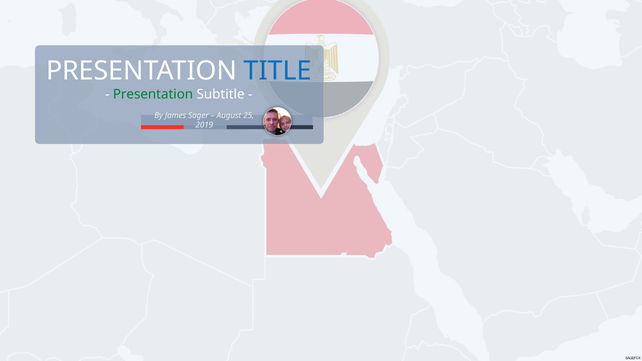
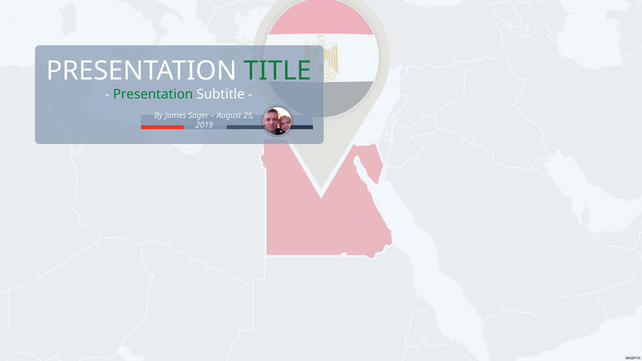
TITLE colour: blue -> green
